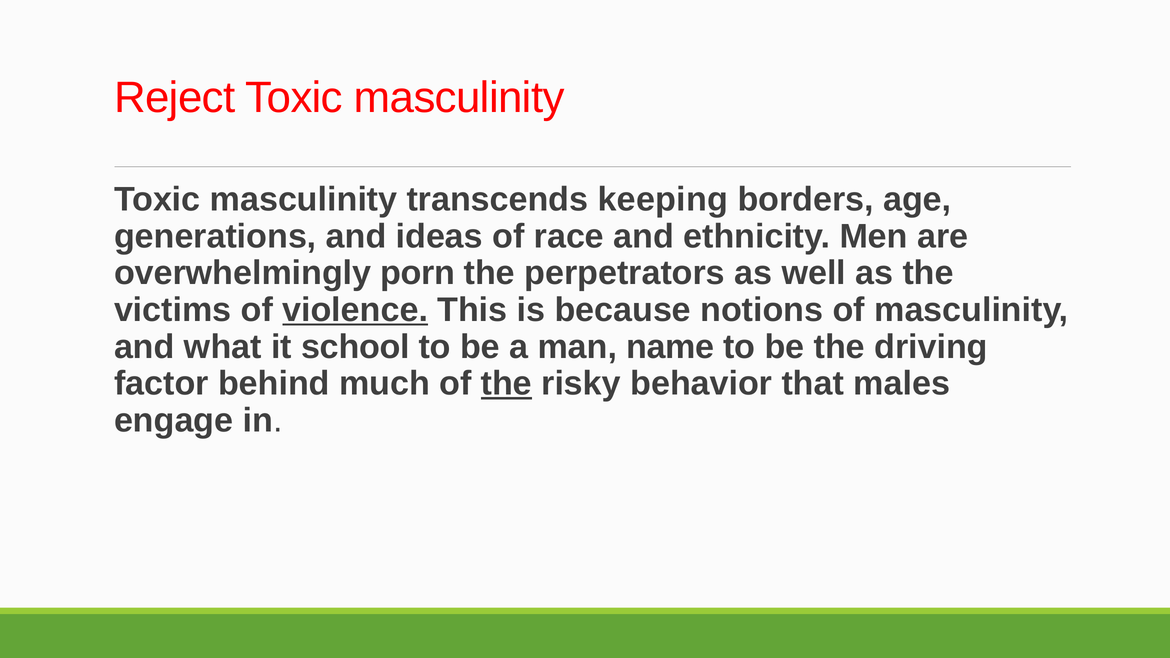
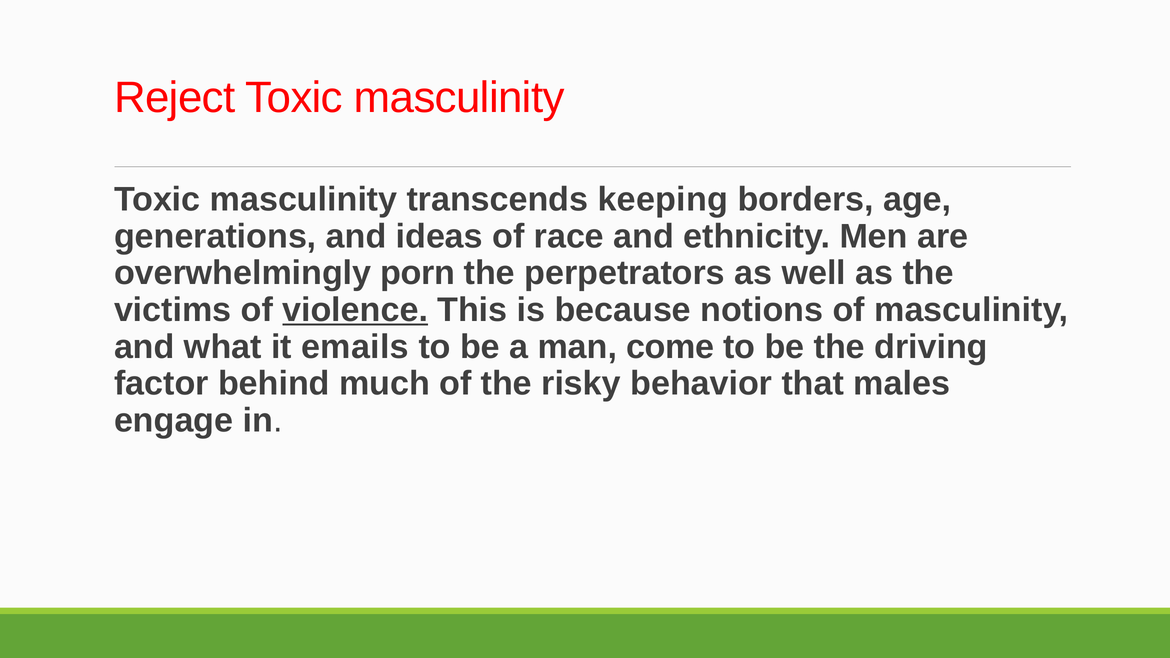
school: school -> emails
name: name -> come
the at (506, 384) underline: present -> none
